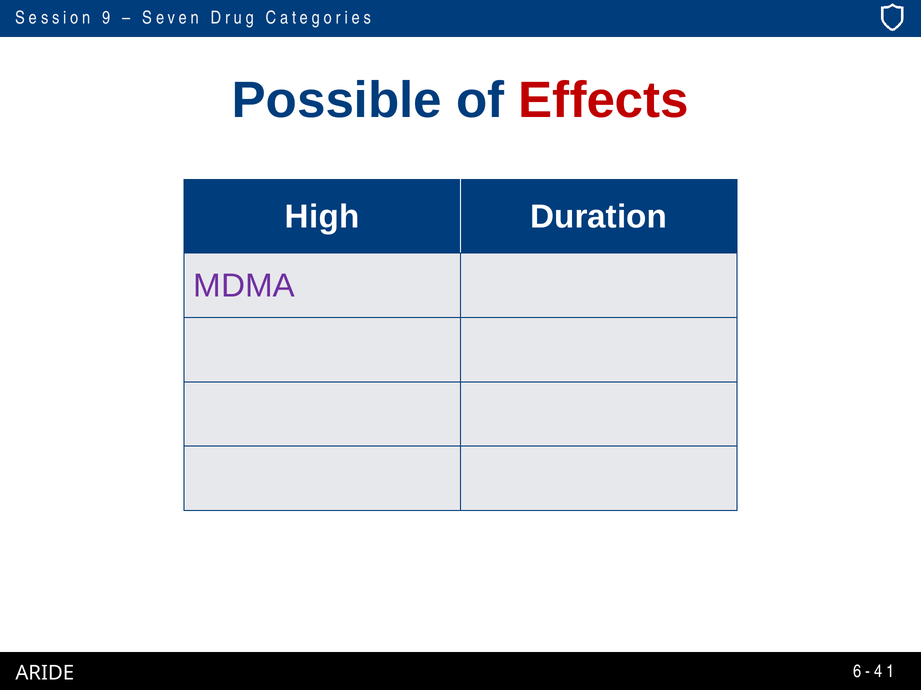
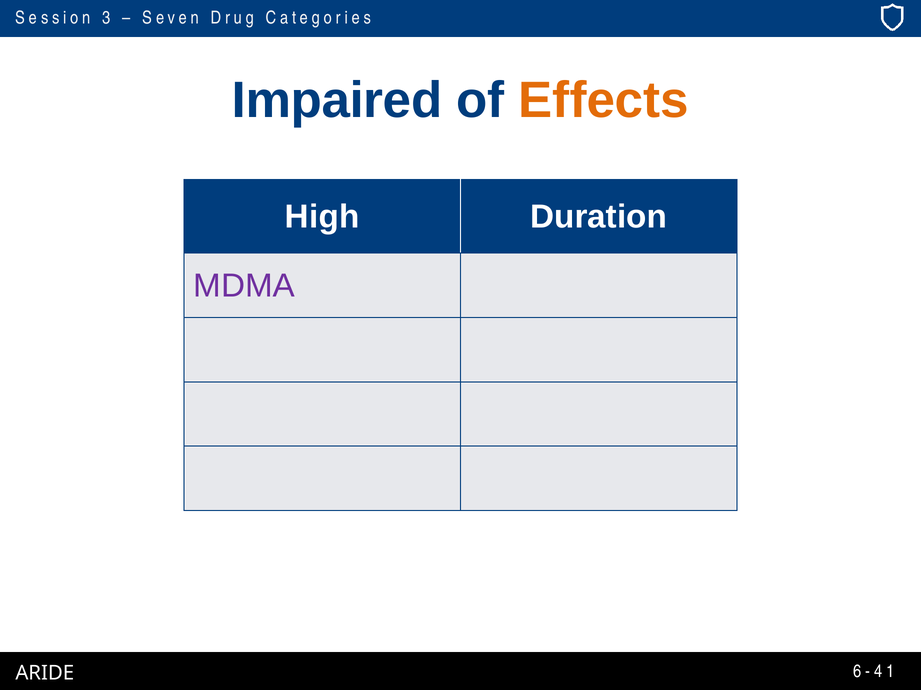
9 at (106, 18): 9 -> 3
Possible: Possible -> Impaired
Effects colour: red -> orange
